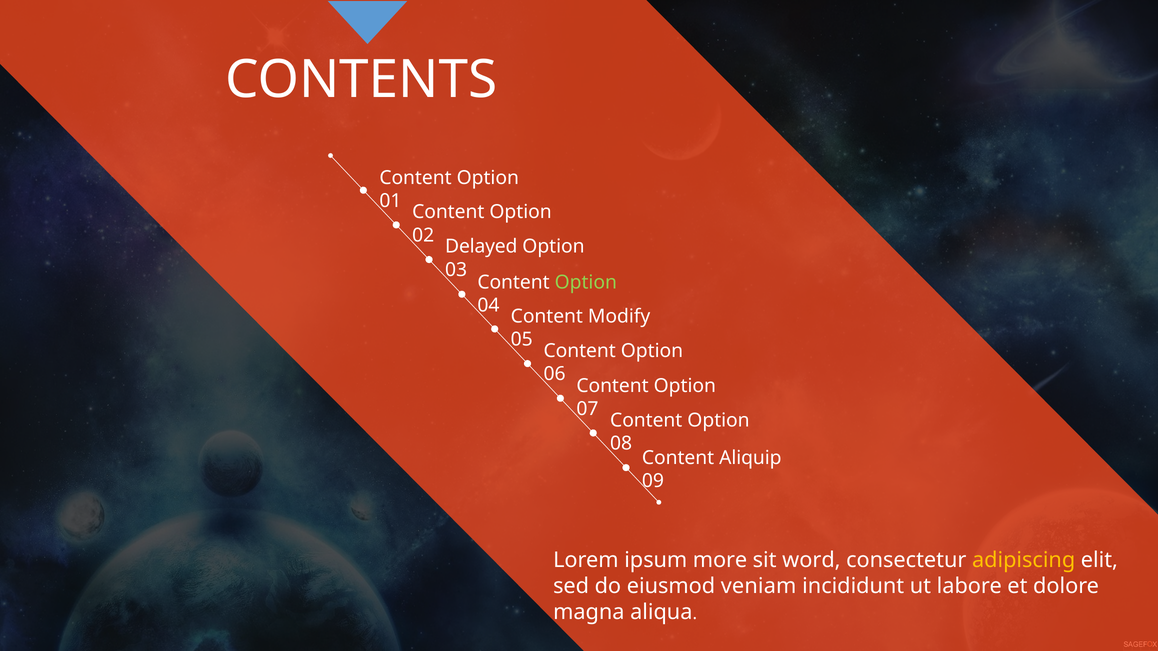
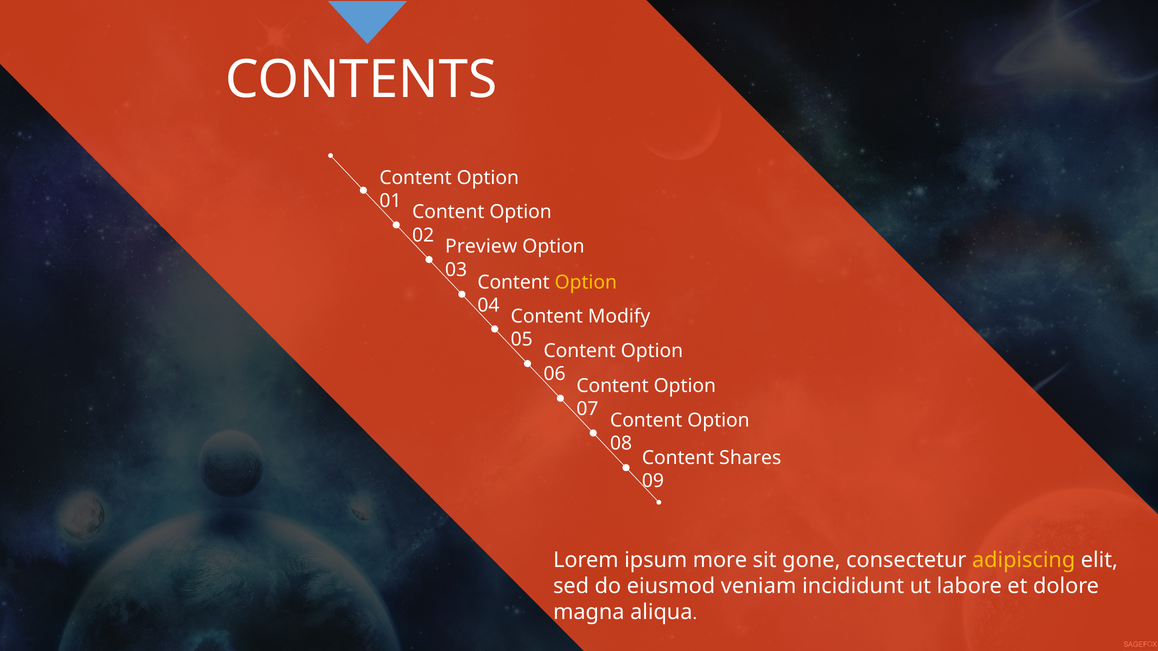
Delayed: Delayed -> Preview
Option at (586, 283) colour: light green -> yellow
Aliquip: Aliquip -> Shares
word: word -> gone
